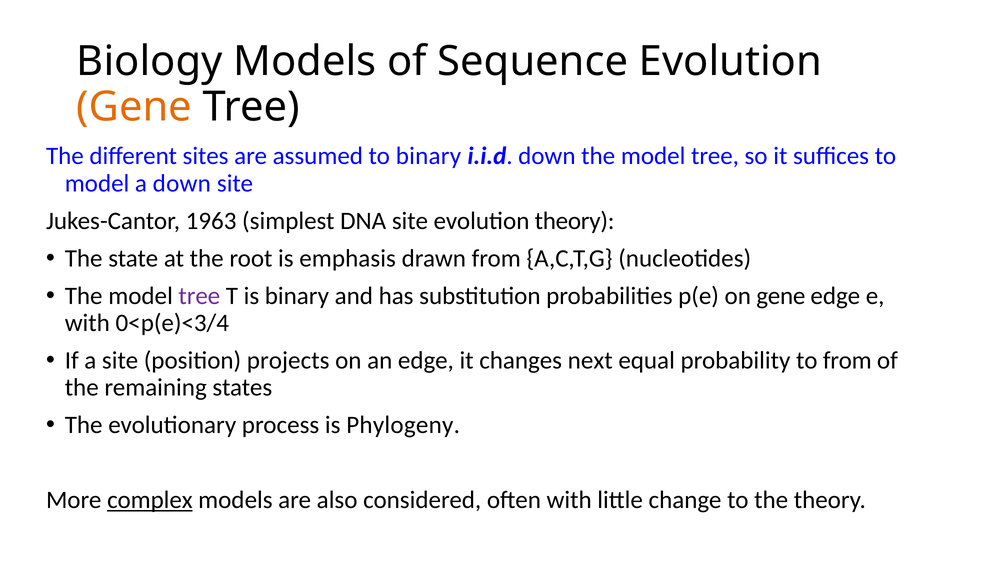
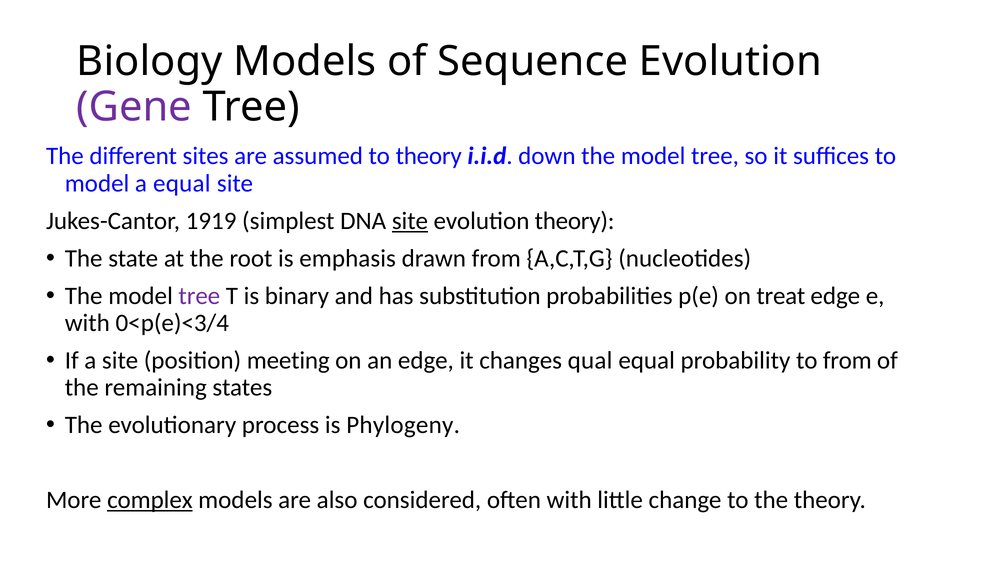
Gene at (134, 107) colour: orange -> purple
to binary: binary -> theory
a down: down -> equal
1963: 1963 -> 1919
site at (410, 221) underline: none -> present
on gene: gene -> treat
projects: projects -> meeting
next: next -> qual
